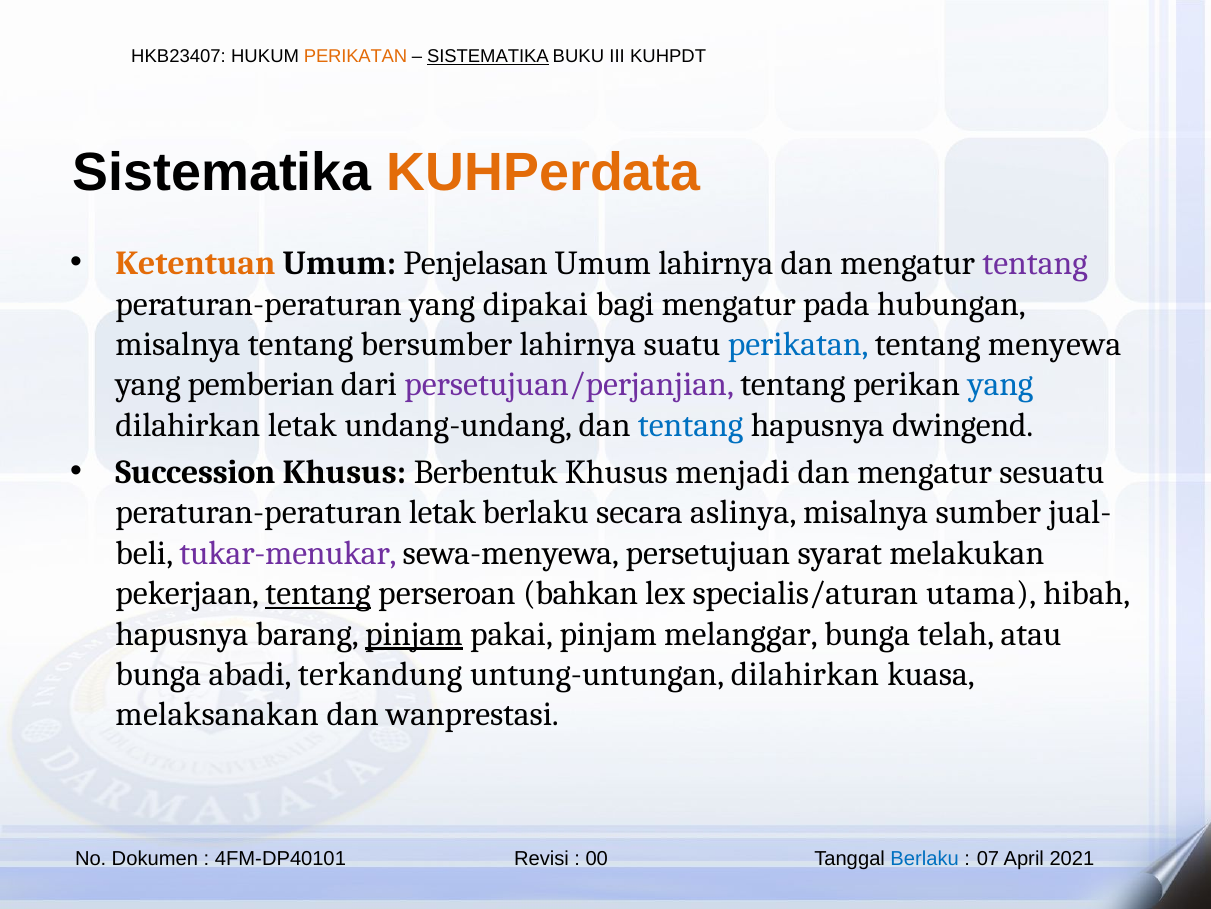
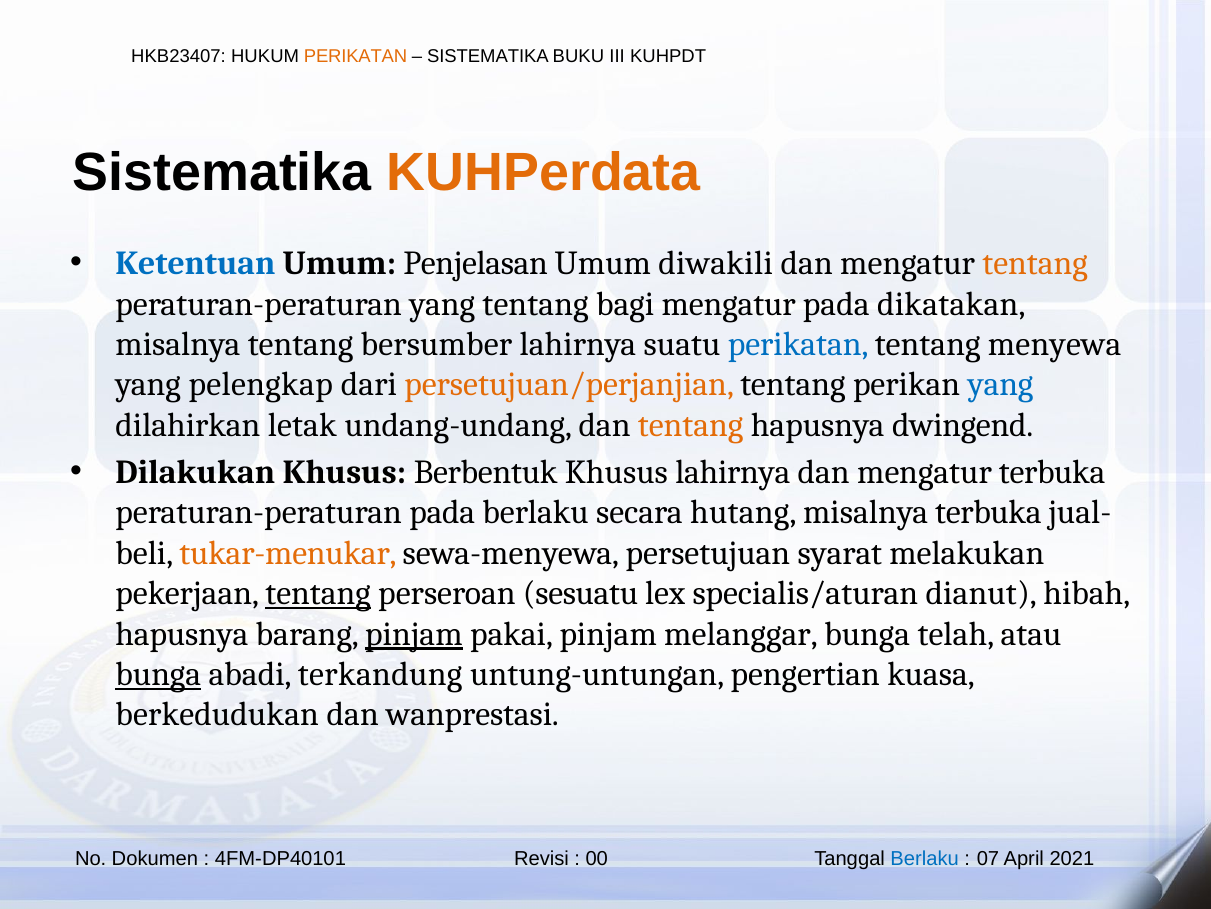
SISTEMATIKA at (488, 57) underline: present -> none
Ketentuan colour: orange -> blue
Umum lahirnya: lahirnya -> diwakili
tentang at (1035, 263) colour: purple -> orange
yang dipakai: dipakai -> tentang
hubungan: hubungan -> dikatakan
pemberian: pemberian -> pelengkap
persetujuan/perjanjian colour: purple -> orange
tentang at (691, 425) colour: blue -> orange
Succession: Succession -> Dilakukan
Khusus menjadi: menjadi -> lahirnya
mengatur sesuatu: sesuatu -> terbuka
peraturan-peraturan letak: letak -> pada
aslinya: aslinya -> hutang
misalnya sumber: sumber -> terbuka
tukar-menukar colour: purple -> orange
bahkan: bahkan -> sesuatu
utama: utama -> dianut
bunga at (158, 674) underline: none -> present
untung-untungan dilahirkan: dilahirkan -> pengertian
melaksanakan: melaksanakan -> berkedudukan
